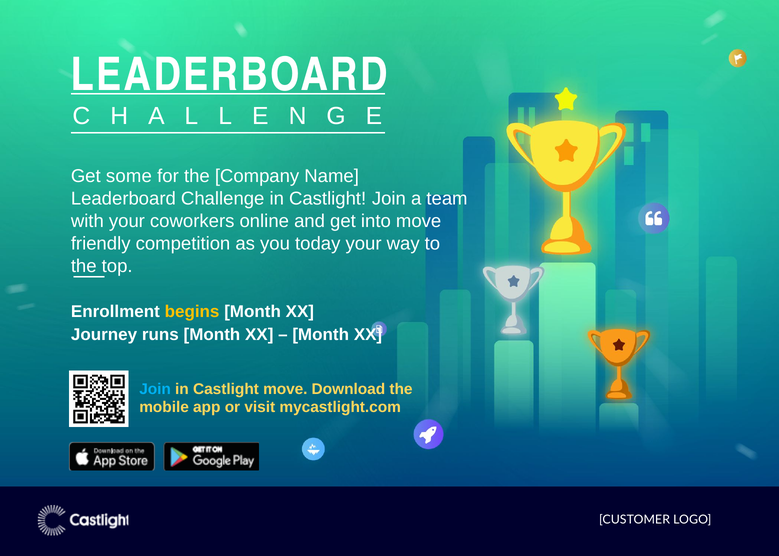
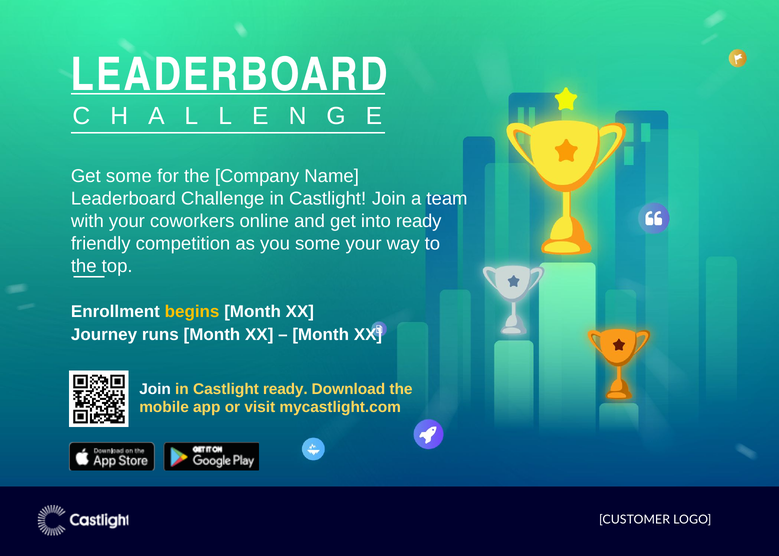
into move: move -> ready
you today: today -> some
Join at (155, 389) colour: light blue -> white
Castlight move: move -> ready
